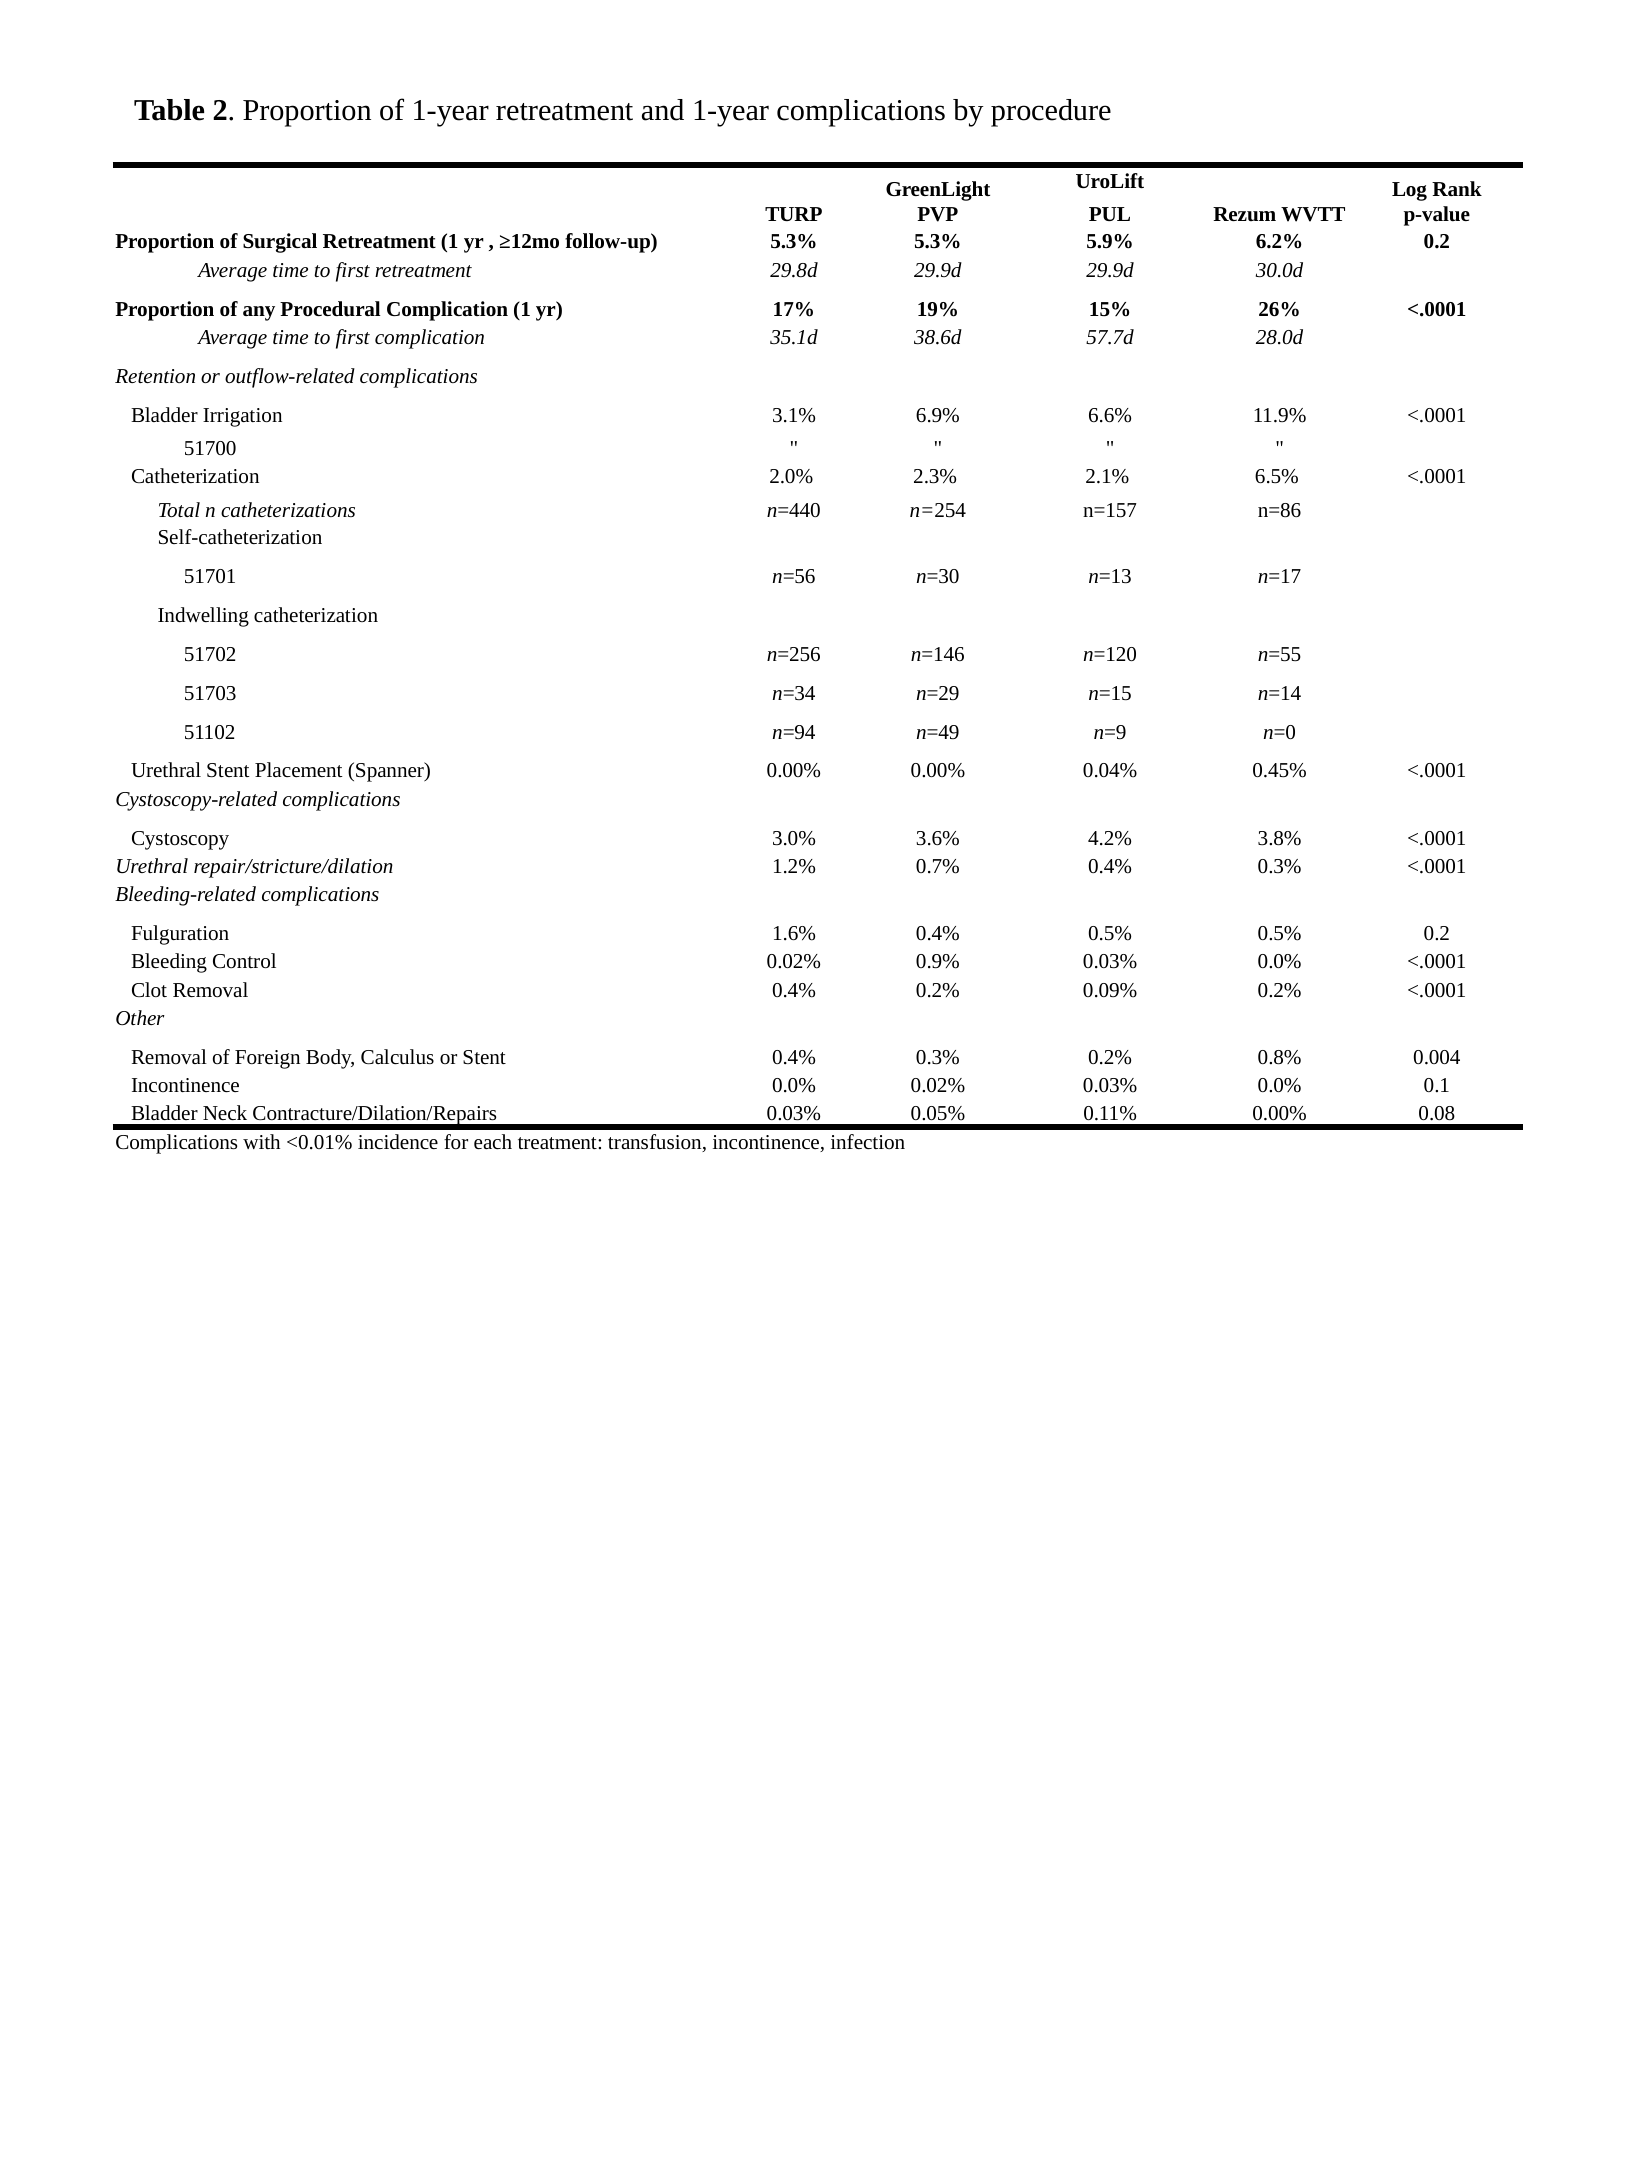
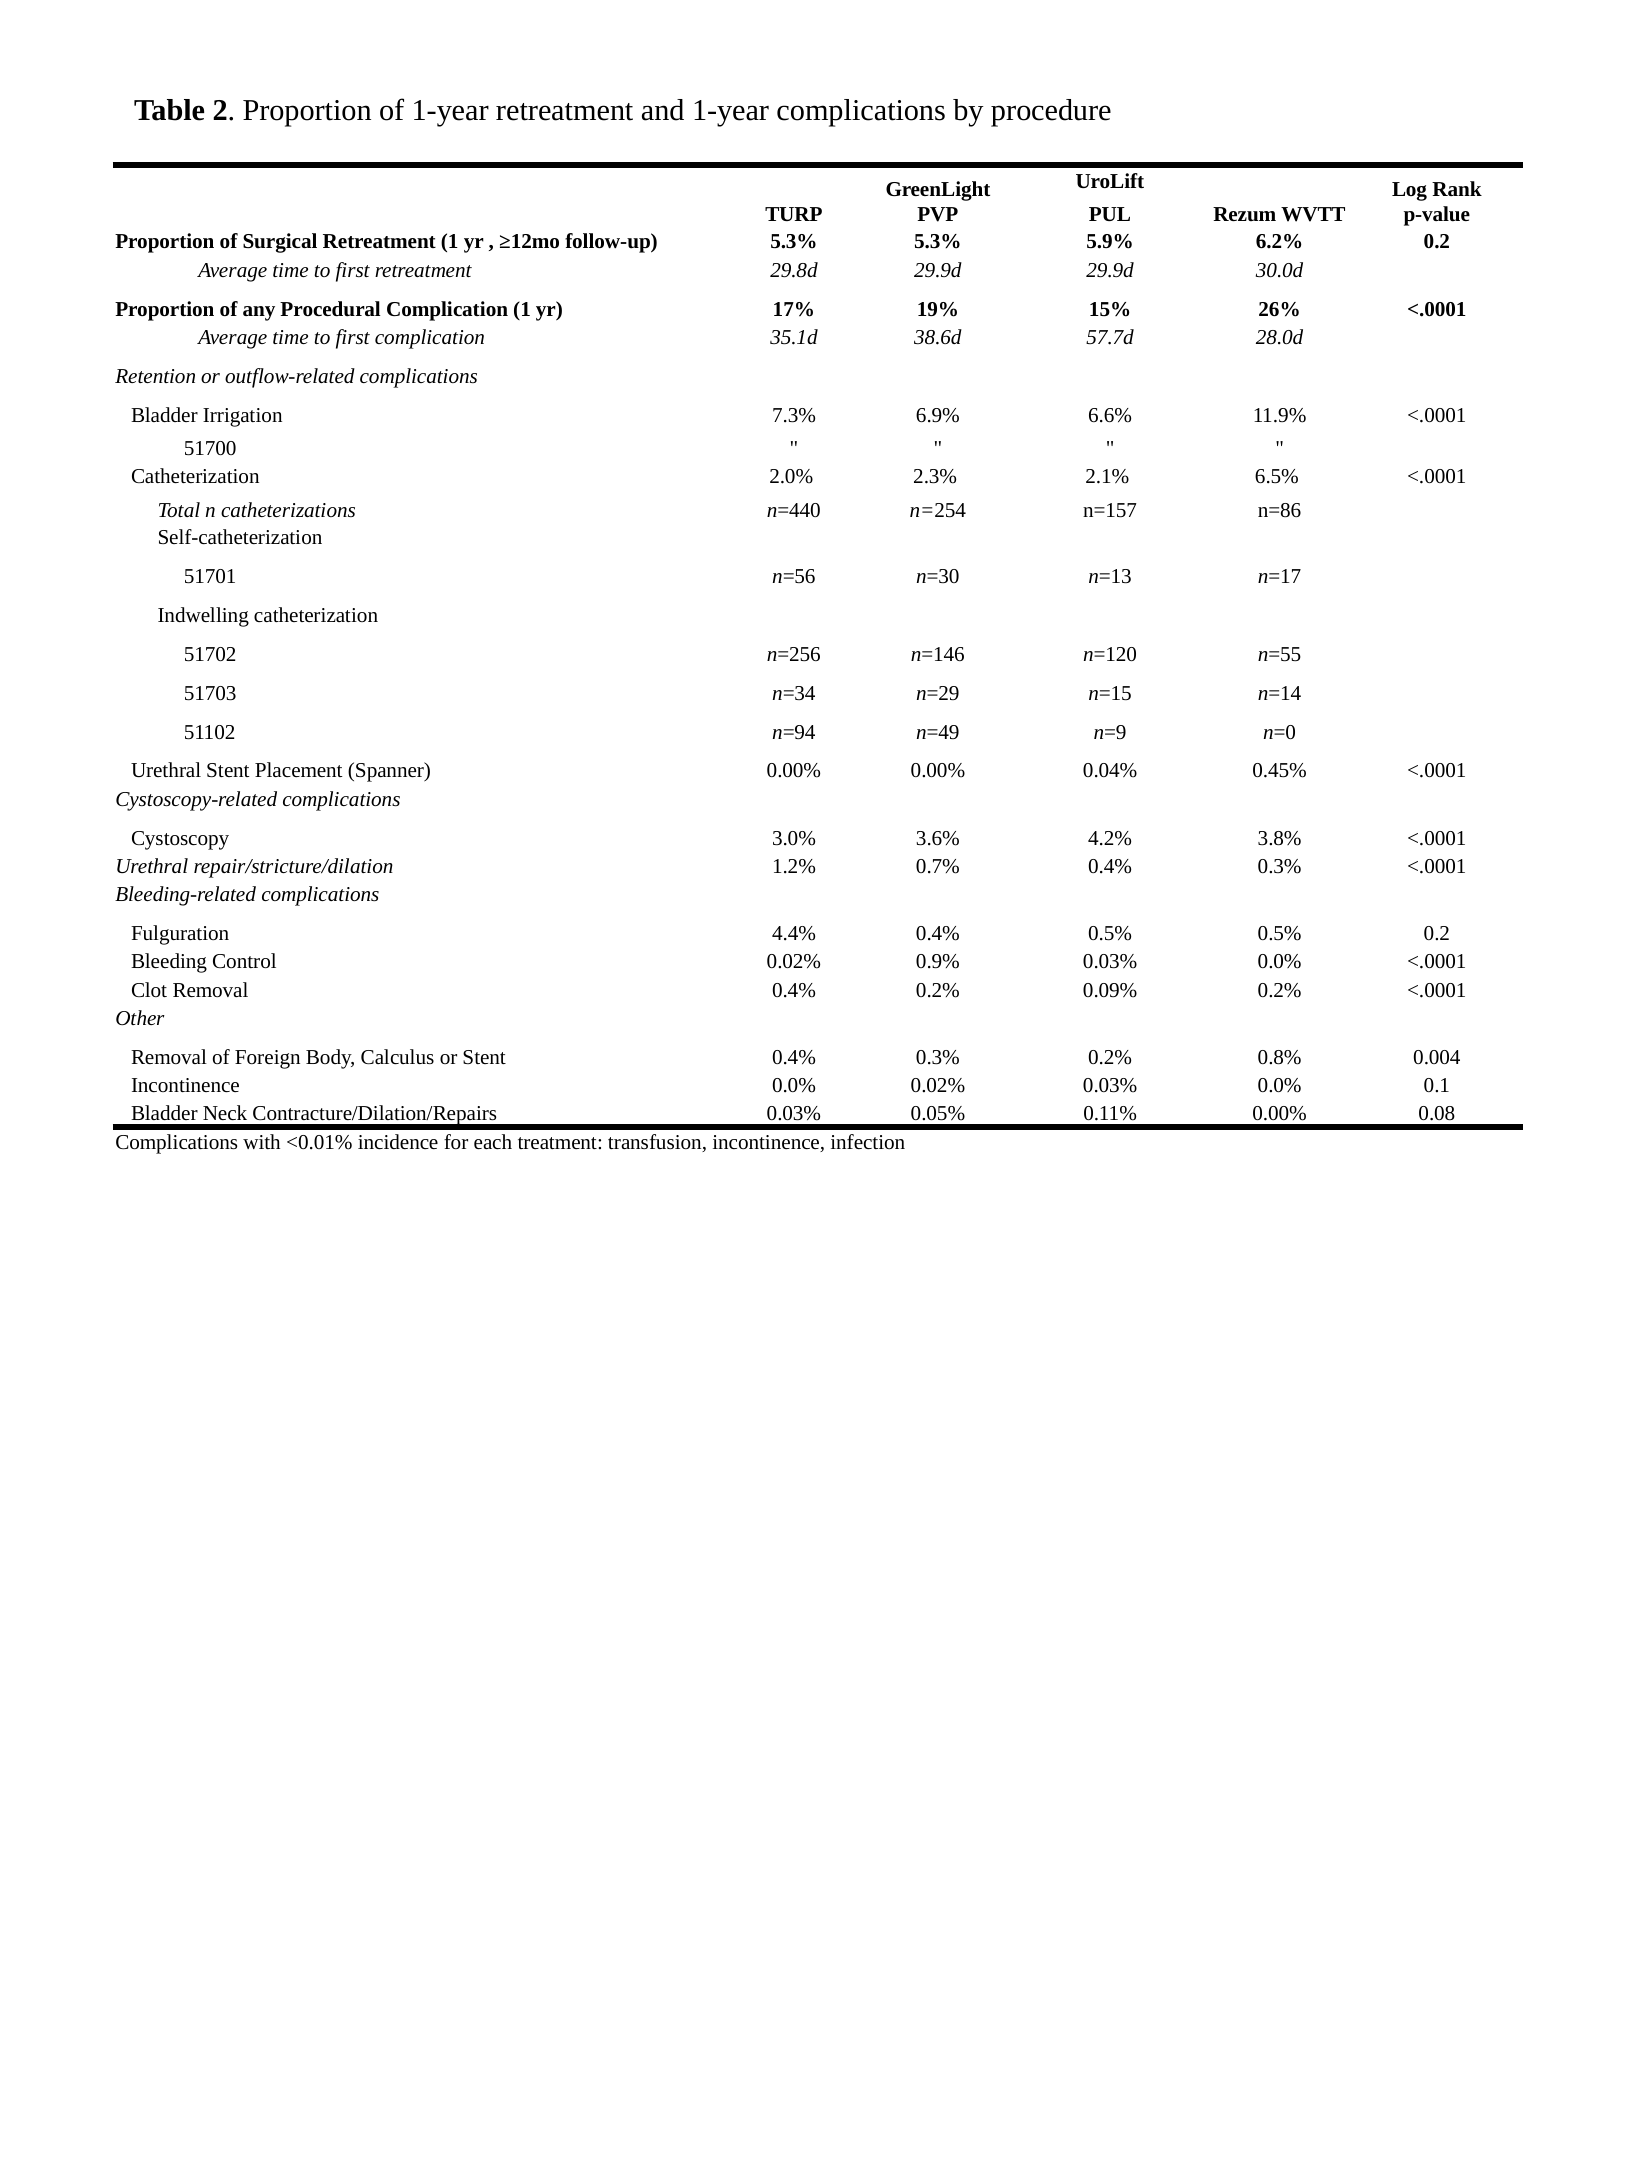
3.1%: 3.1% -> 7.3%
1.6%: 1.6% -> 4.4%
